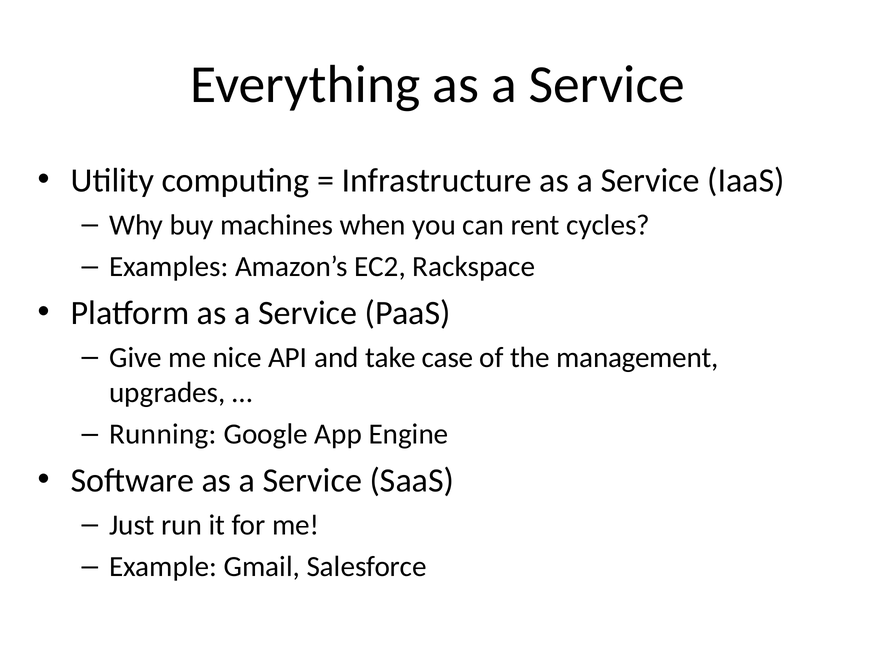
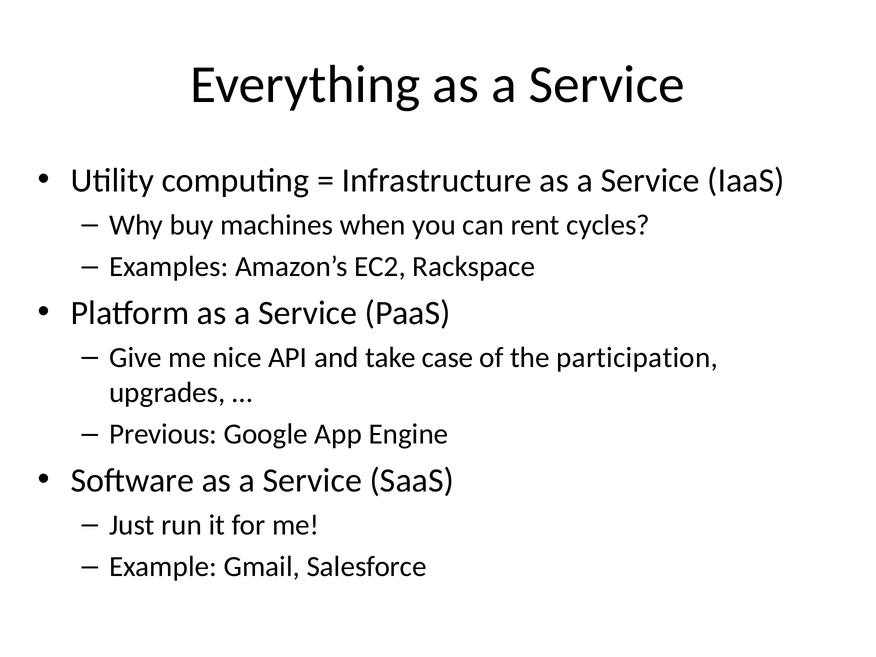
management: management -> participation
Running: Running -> Previous
